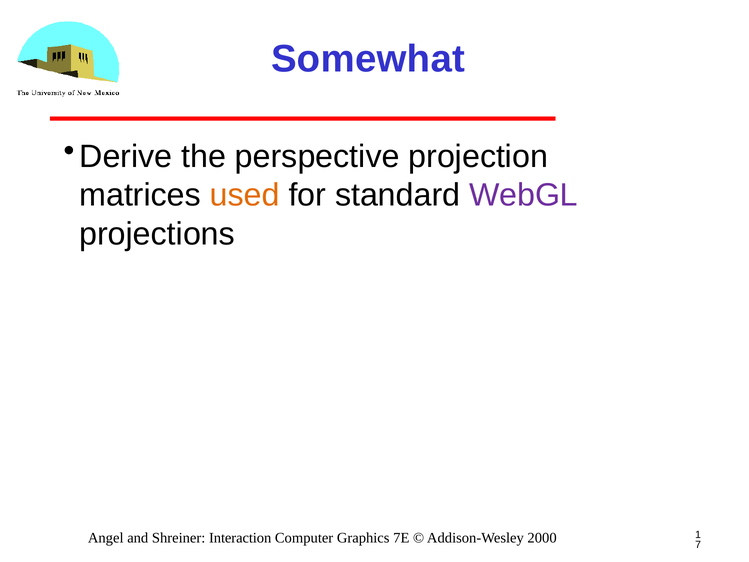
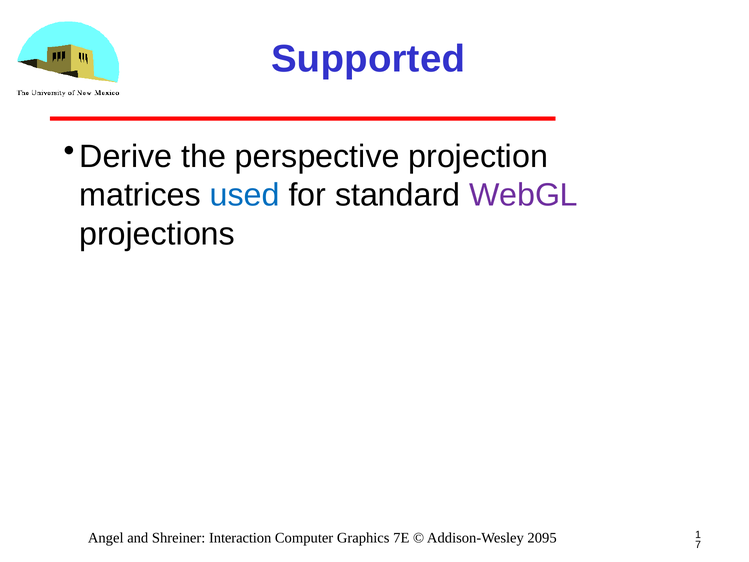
Somewhat: Somewhat -> Supported
used colour: orange -> blue
2000: 2000 -> 2095
